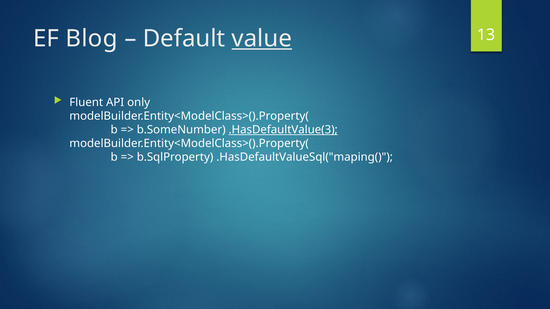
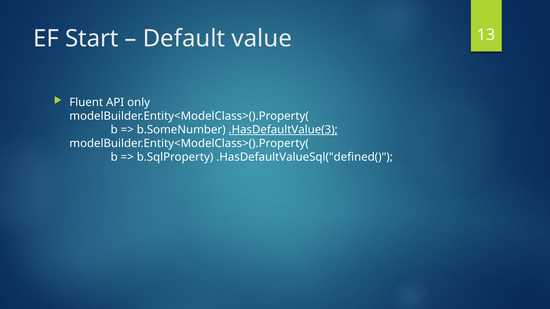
Blog: Blog -> Start
value underline: present -> none
.HasDefaultValueSql("maping(: .HasDefaultValueSql("maping( -> .HasDefaultValueSql("defined(
